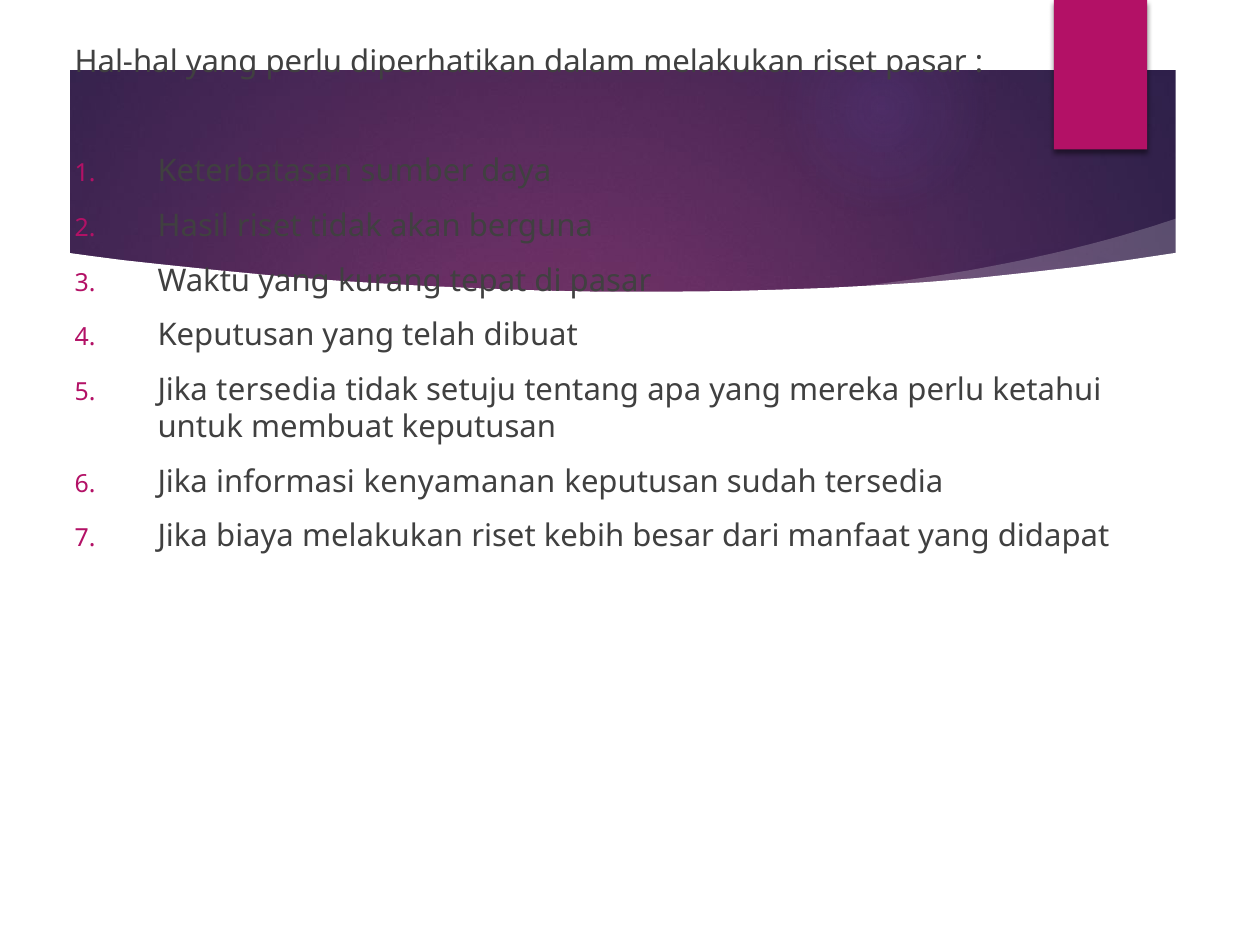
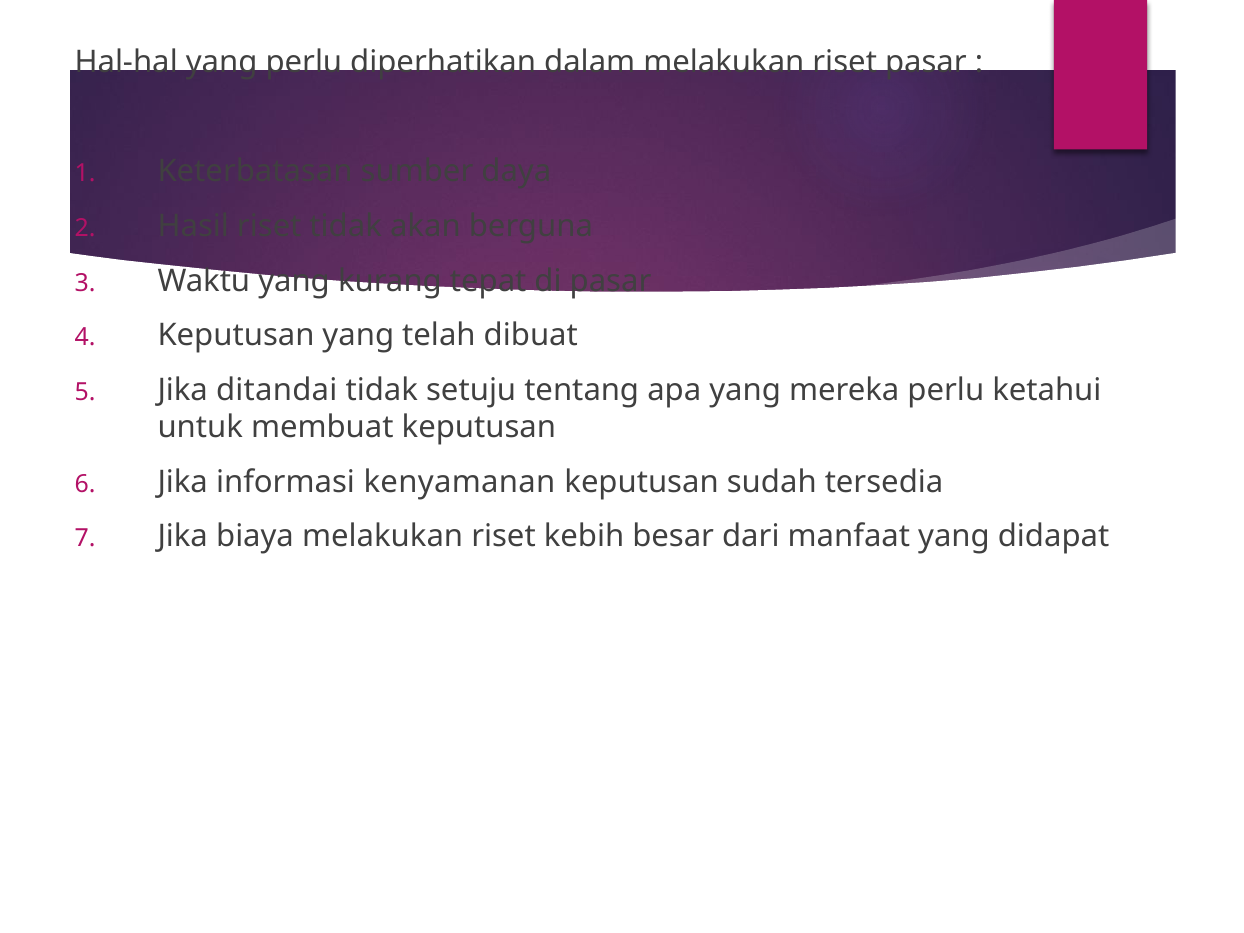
Jika tersedia: tersedia -> ditandai
